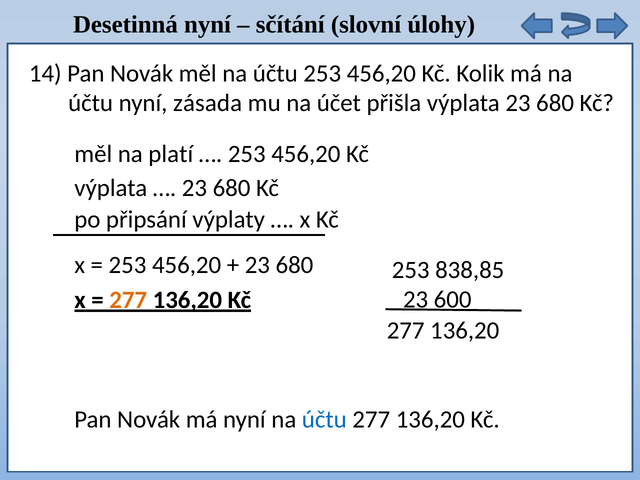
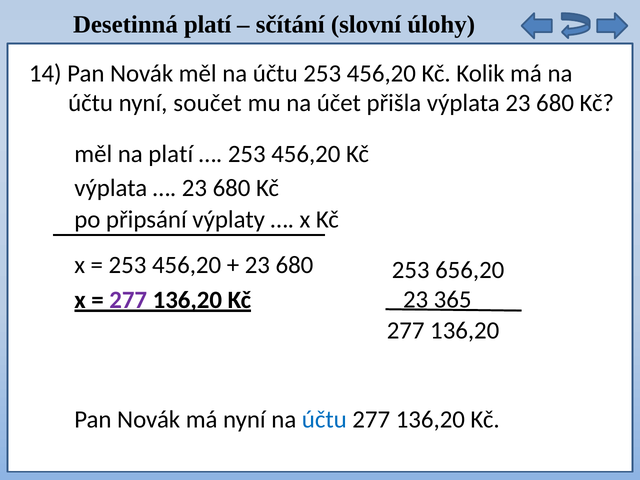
Desetinná nyní: nyní -> platí
zásada: zásada -> součet
838,85: 838,85 -> 656,20
600: 600 -> 365
277 at (128, 300) colour: orange -> purple
